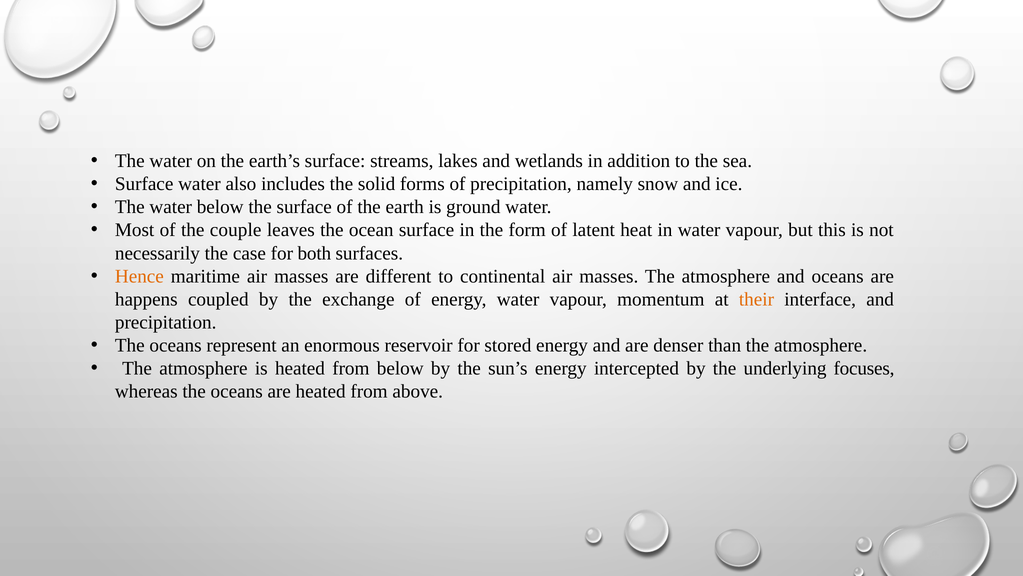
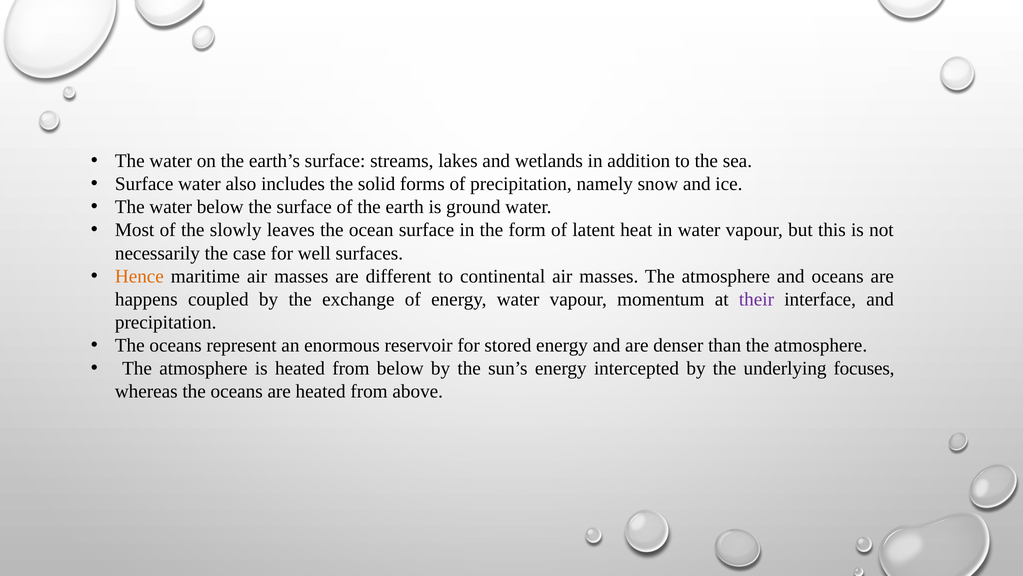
couple: couple -> slowly
both: both -> well
their colour: orange -> purple
